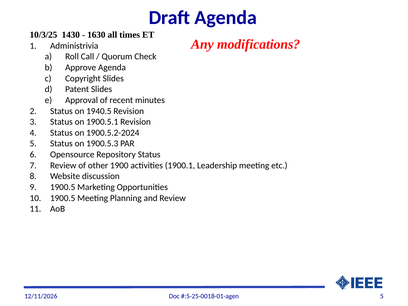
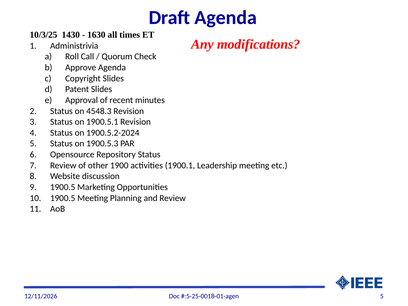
1940.5: 1940.5 -> 4548.3
